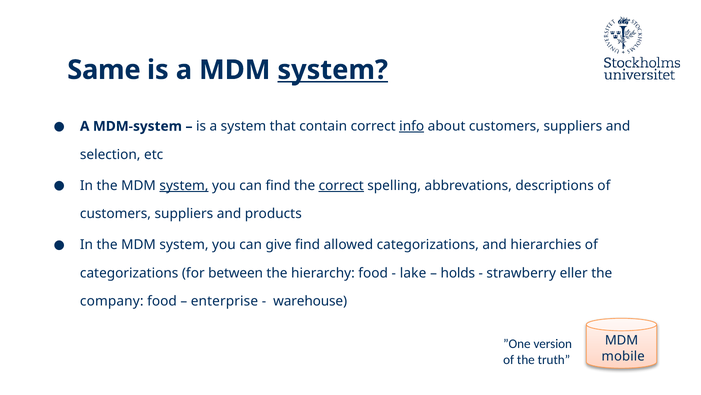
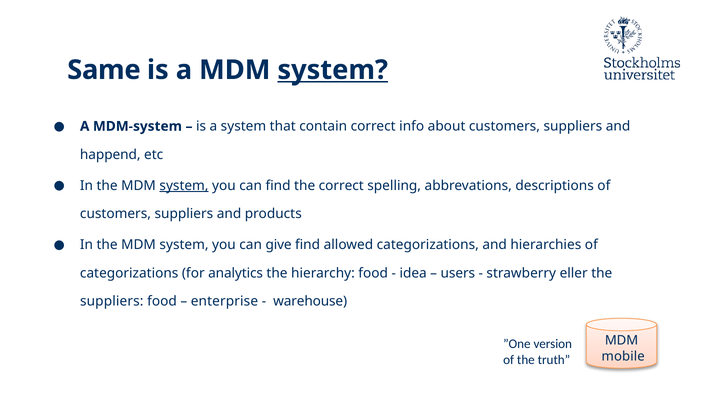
info underline: present -> none
selection: selection -> happend
correct at (341, 185) underline: present -> none
between: between -> analytics
lake: lake -> idea
holds: holds -> users
company at (112, 301): company -> suppliers
